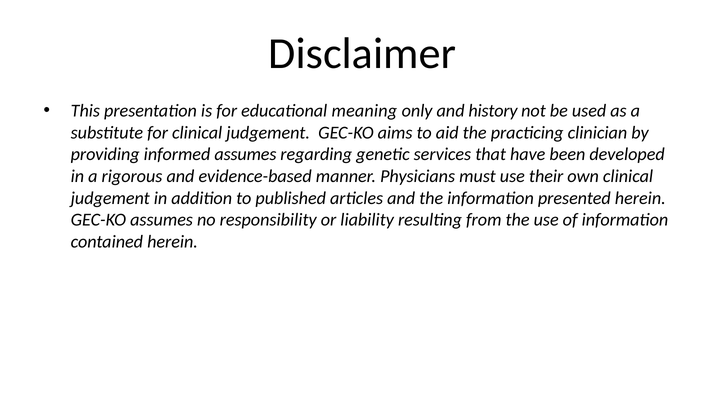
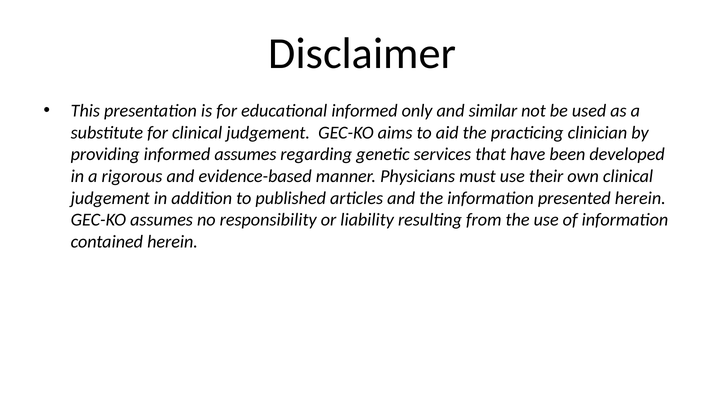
educational meaning: meaning -> informed
history: history -> similar
